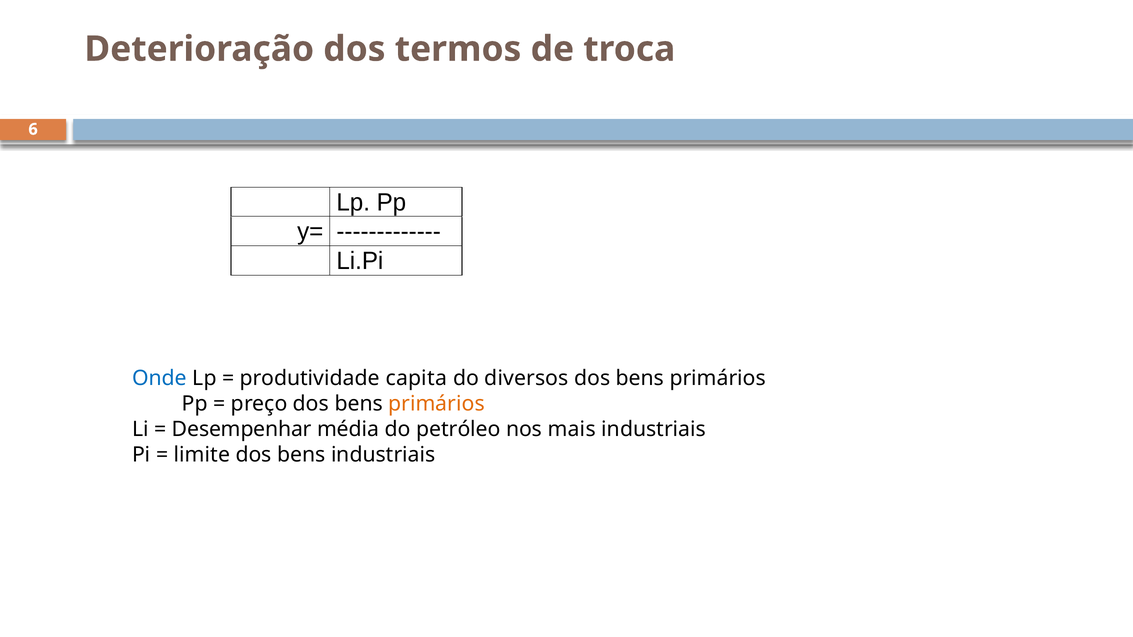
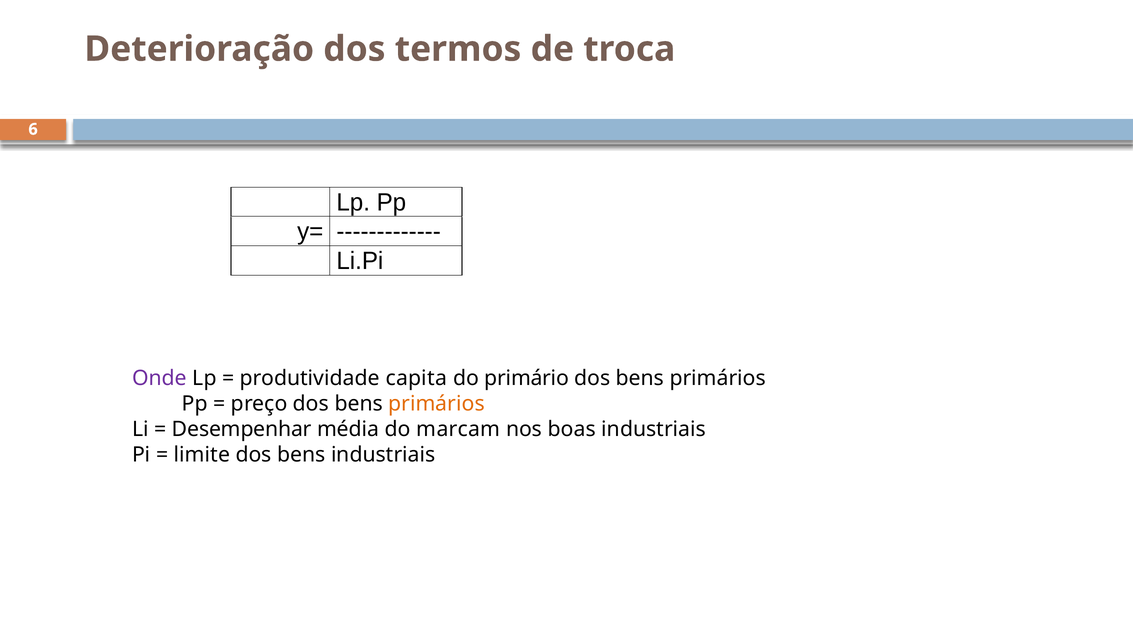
Onde colour: blue -> purple
diversos: diversos -> primário
petróleo: petróleo -> marcam
mais: mais -> boas
